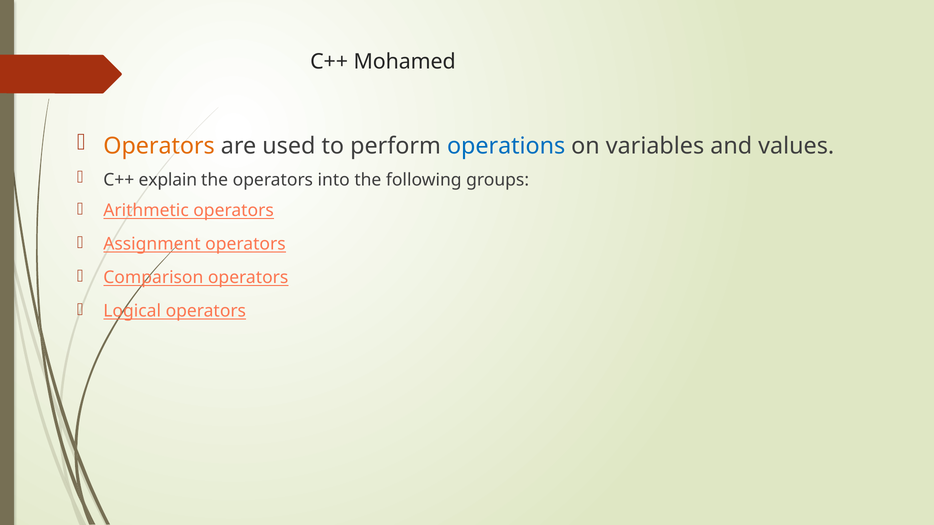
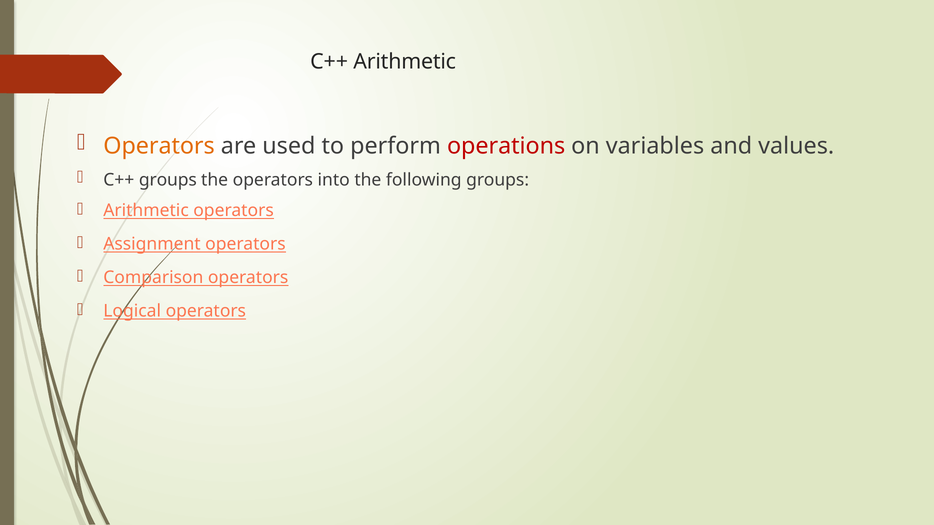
C++ Mohamed: Mohamed -> Arithmetic
operations colour: blue -> red
C++ explain: explain -> groups
